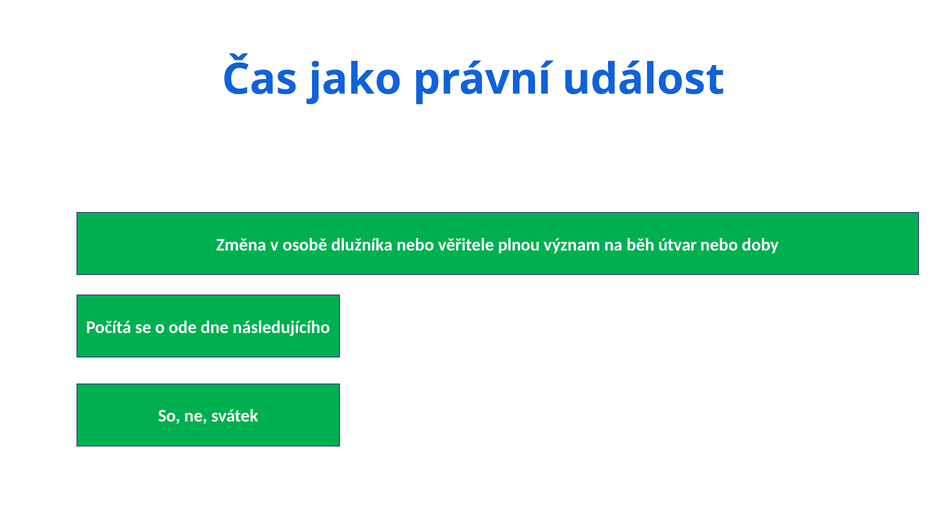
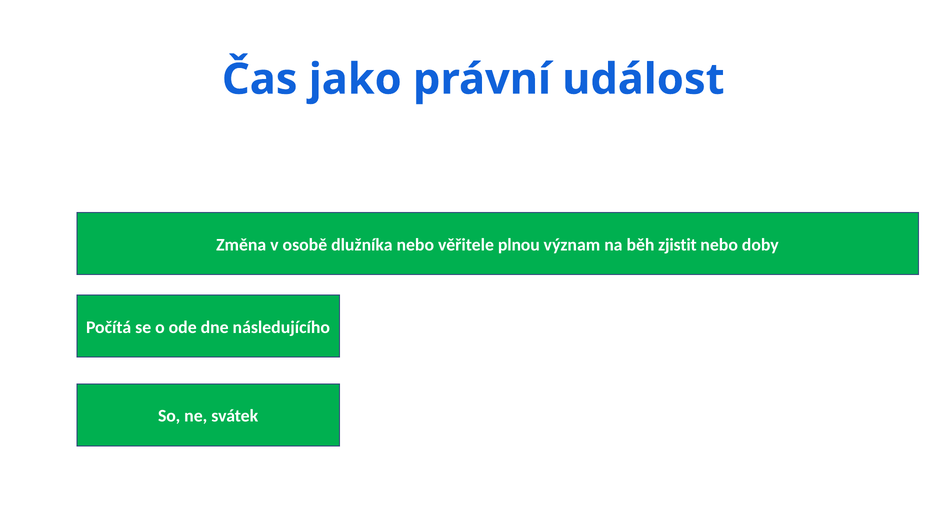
útvar: útvar -> zjistit
